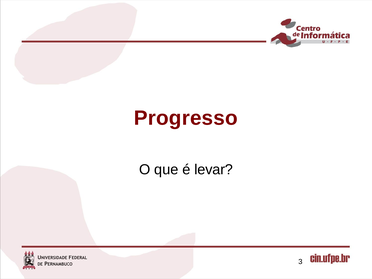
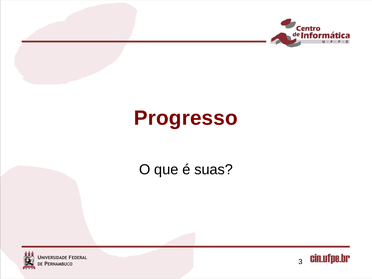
levar: levar -> suas
